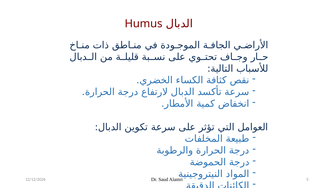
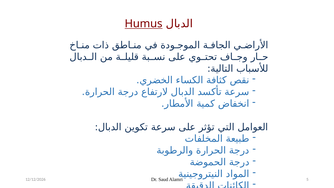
Humus underline: none -> present
